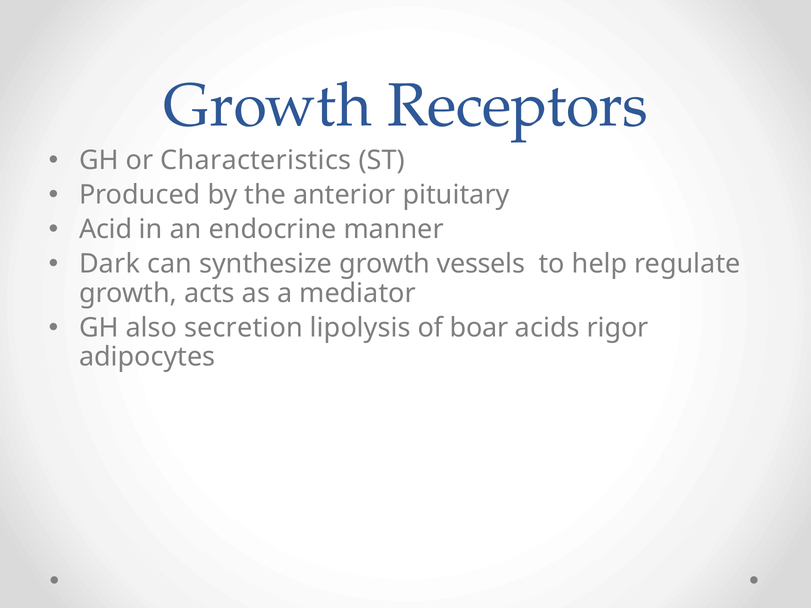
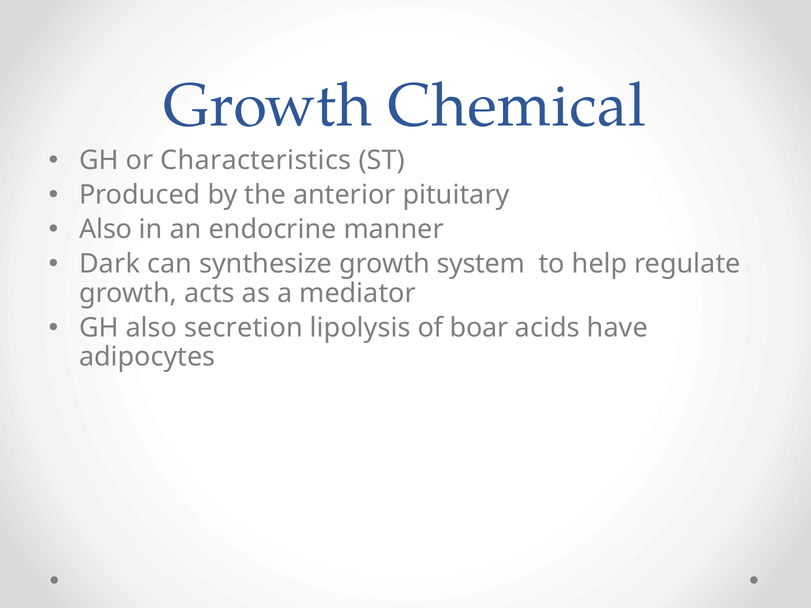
Receptors: Receptors -> Chemical
Acid at (106, 230): Acid -> Also
vessels: vessels -> system
rigor: rigor -> have
